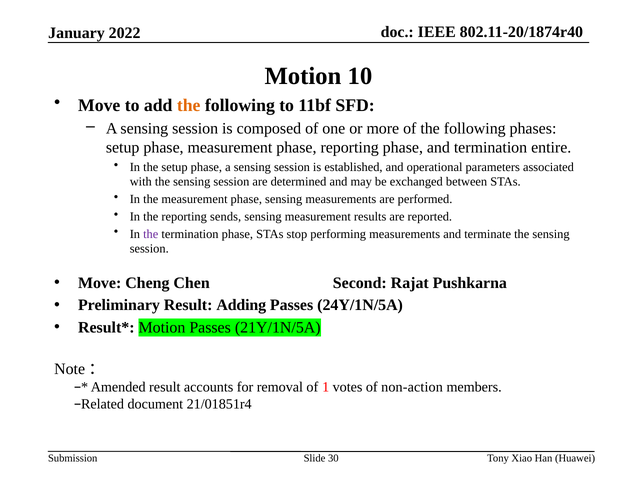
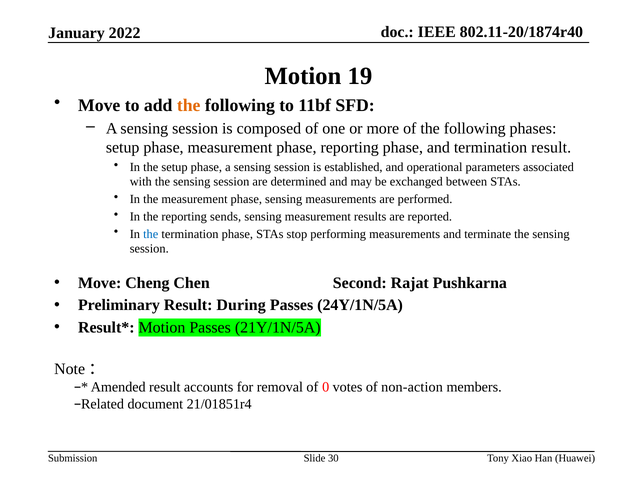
10: 10 -> 19
termination entire: entire -> result
the at (151, 234) colour: purple -> blue
Adding: Adding -> During
1: 1 -> 0
